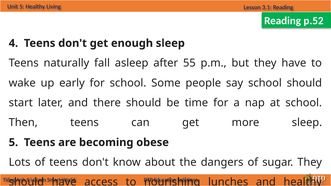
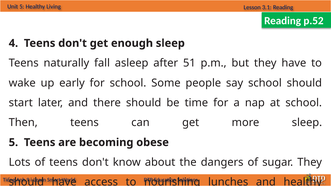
55: 55 -> 51
